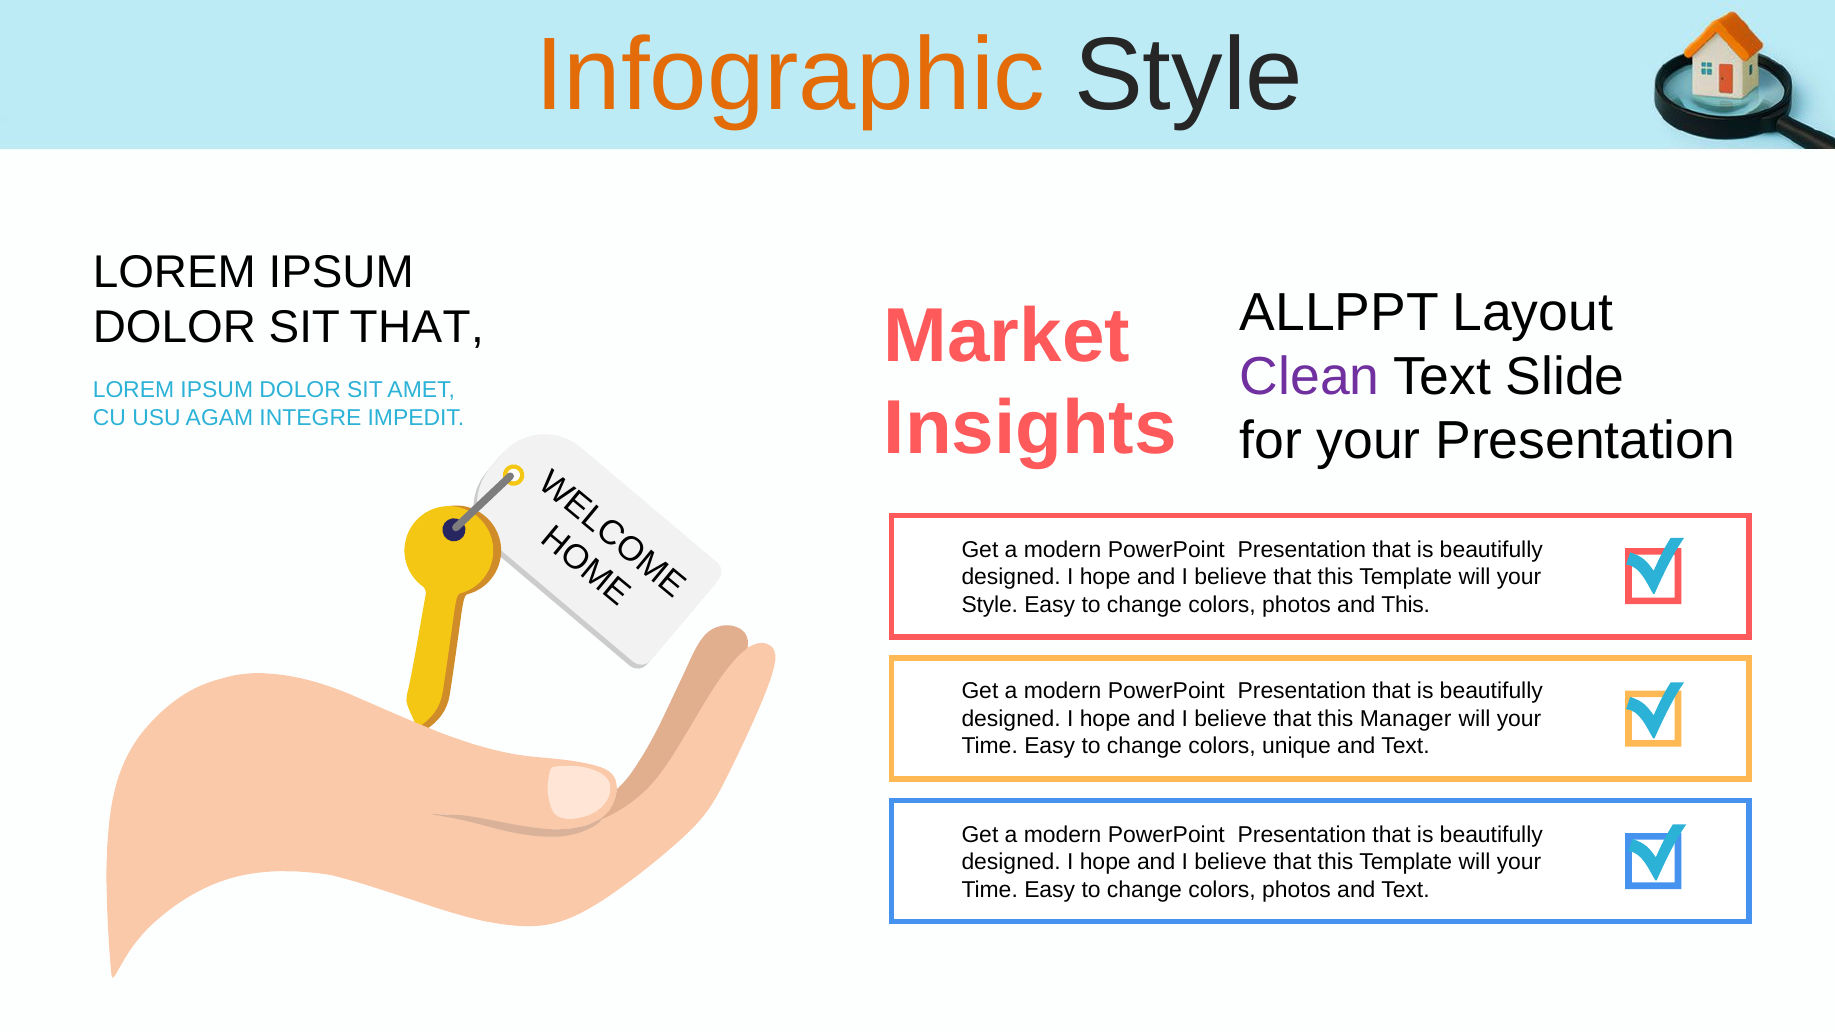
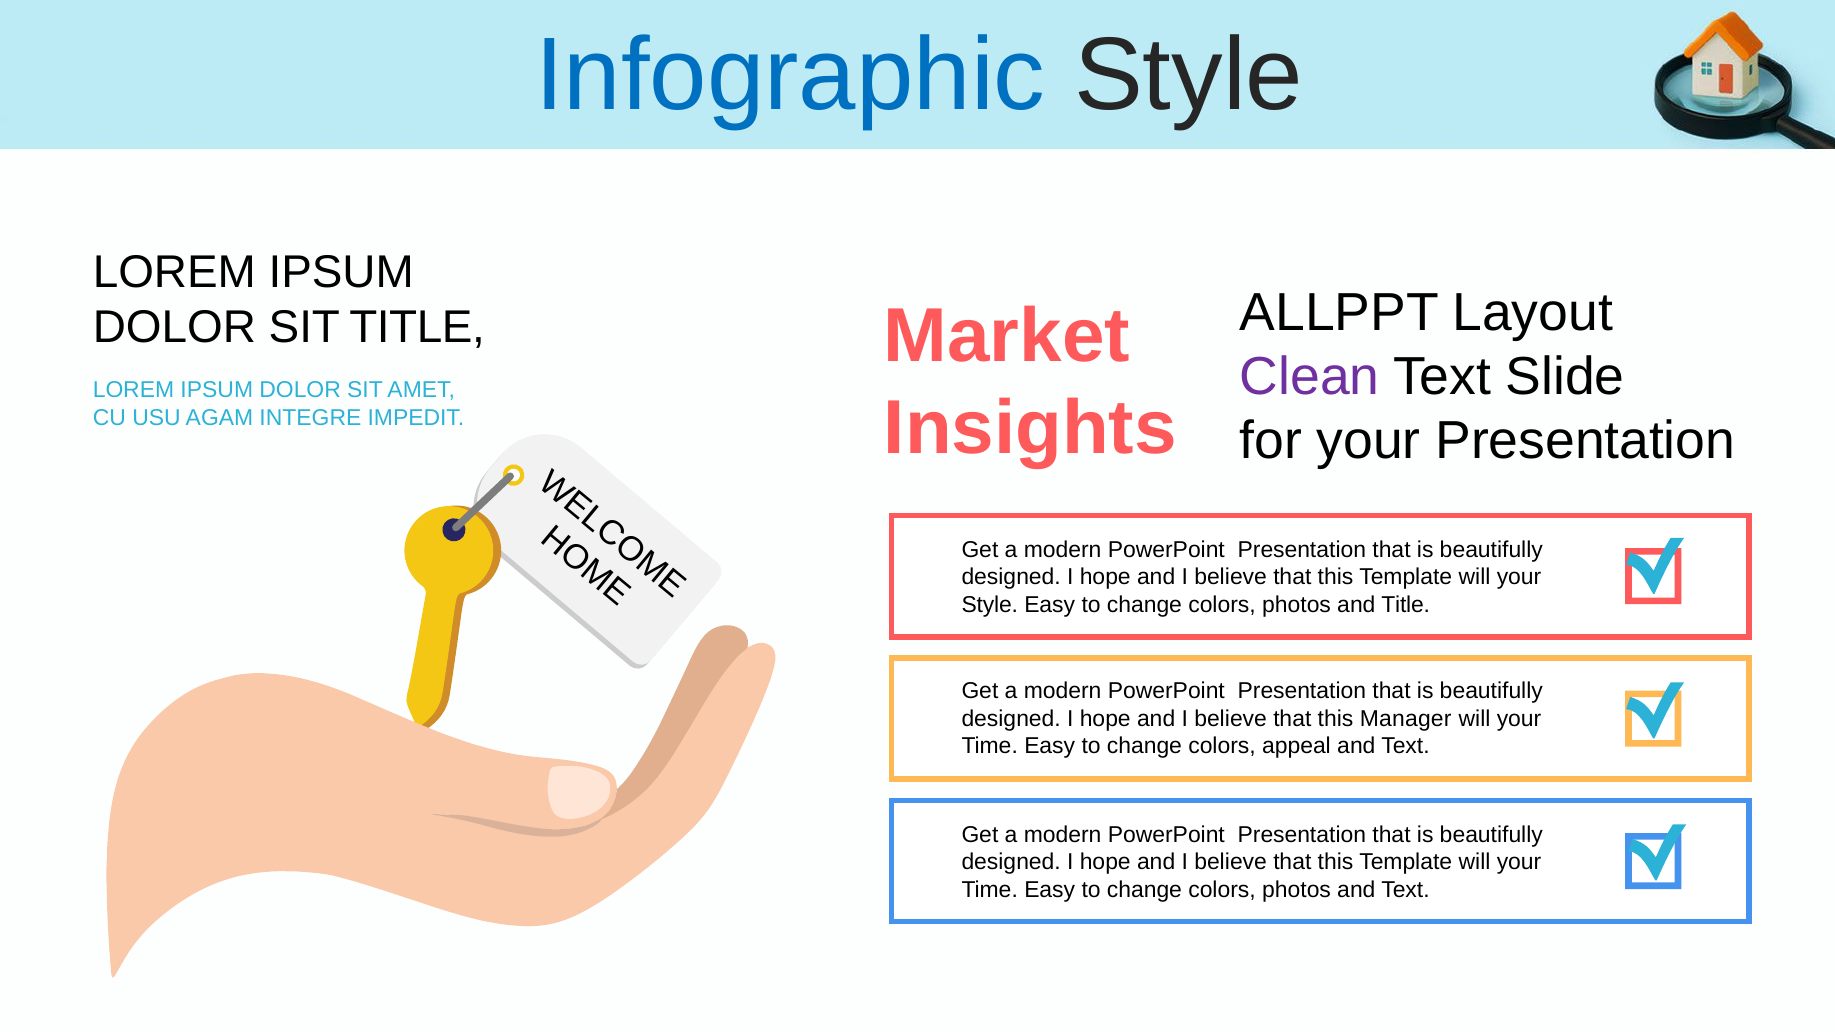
Infographic colour: orange -> blue
SIT THAT: THAT -> TITLE
and This: This -> Title
unique: unique -> appeal
